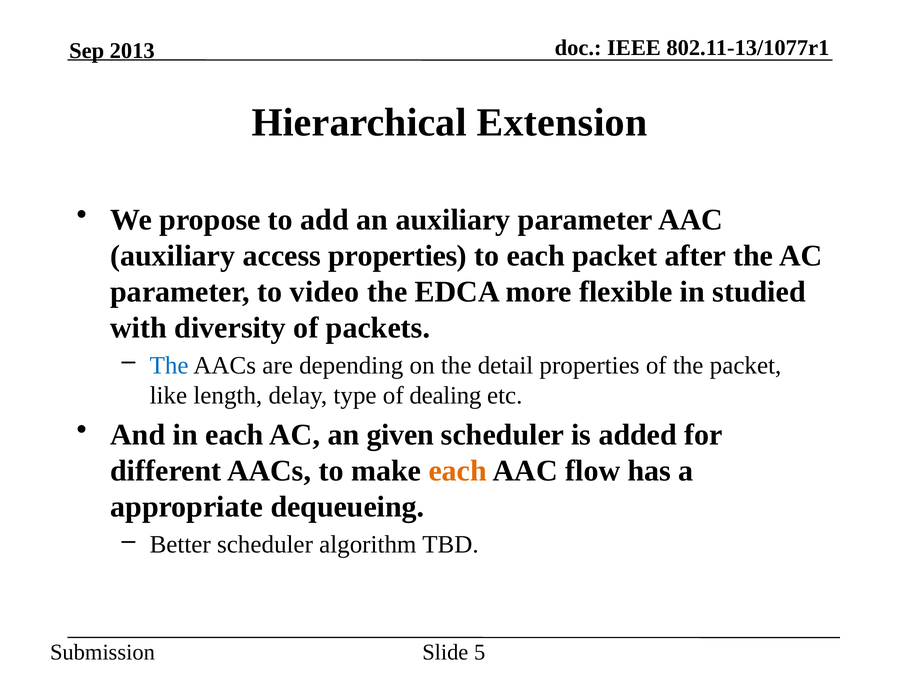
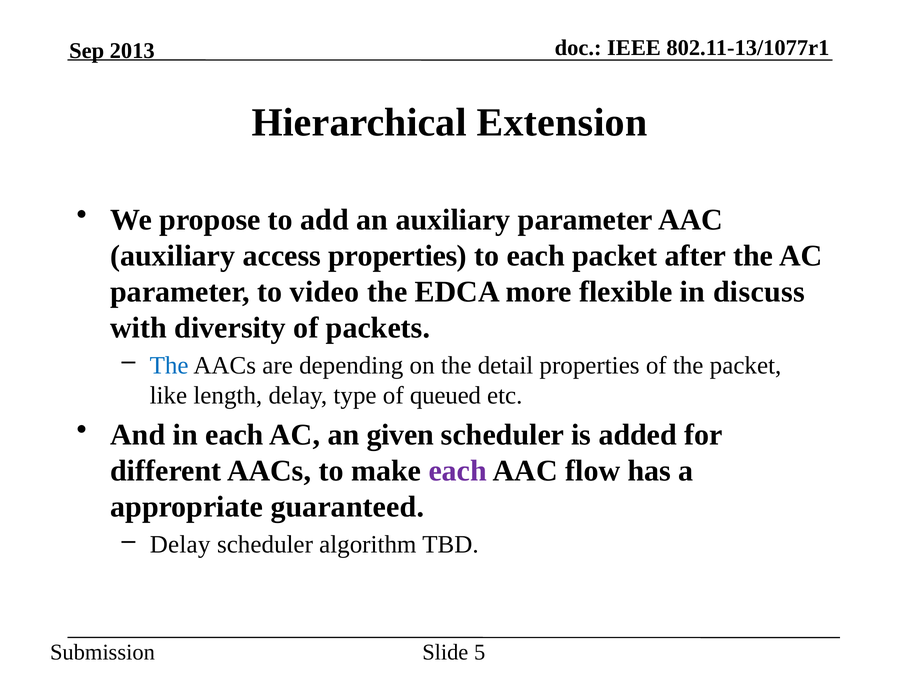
studied: studied -> discuss
dealing: dealing -> queued
each at (458, 471) colour: orange -> purple
dequeueing: dequeueing -> guaranteed
Better at (180, 544): Better -> Delay
